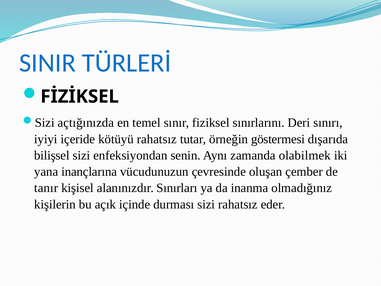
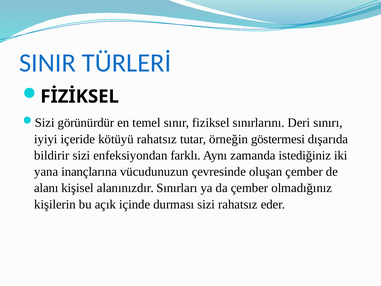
açtığınızda: açtığınızda -> görünürdür
bilişsel: bilişsel -> bildirir
senin: senin -> farklı
olabilmek: olabilmek -> istediğiniz
tanır: tanır -> alanı
da inanma: inanma -> çember
